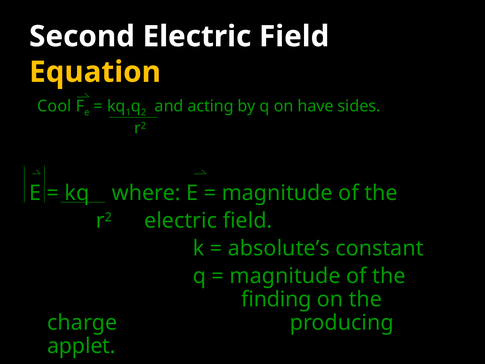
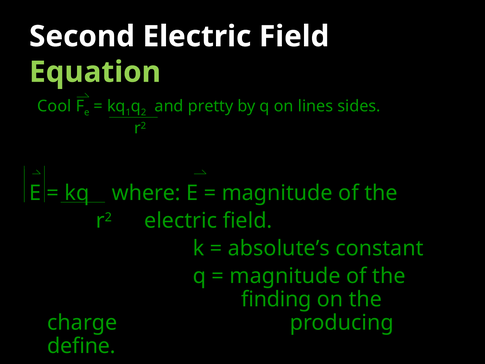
Equation colour: yellow -> light green
acting: acting -> pretty
have: have -> lines
applet: applet -> define
